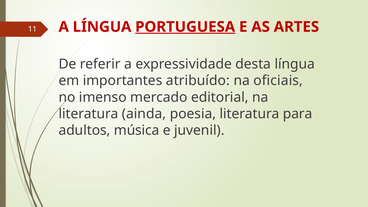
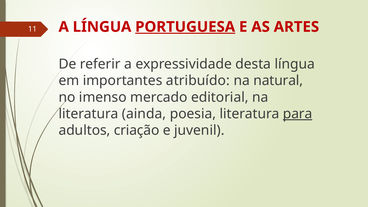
oficiais: oficiais -> natural
para underline: none -> present
música: música -> criação
